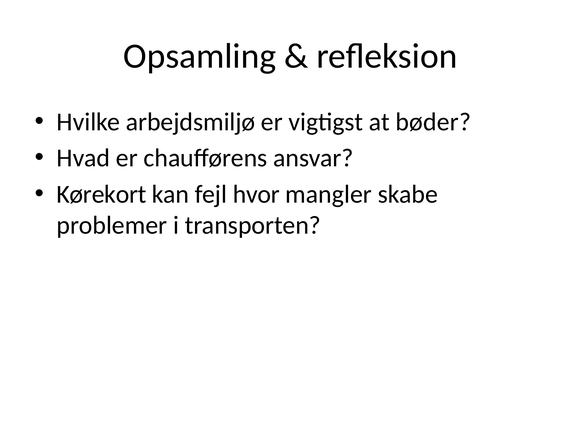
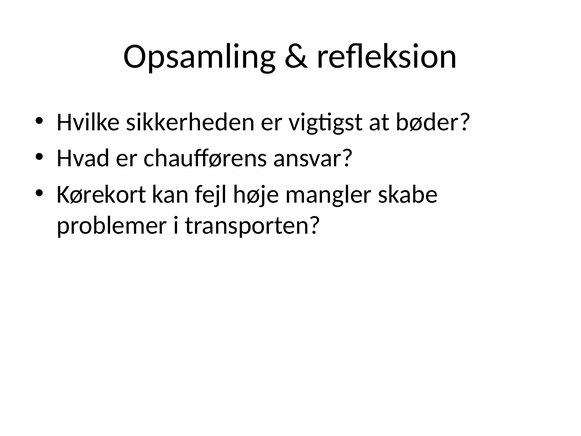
arbejdsmiljø: arbejdsmiljø -> sikkerheden
hvor: hvor -> høje
